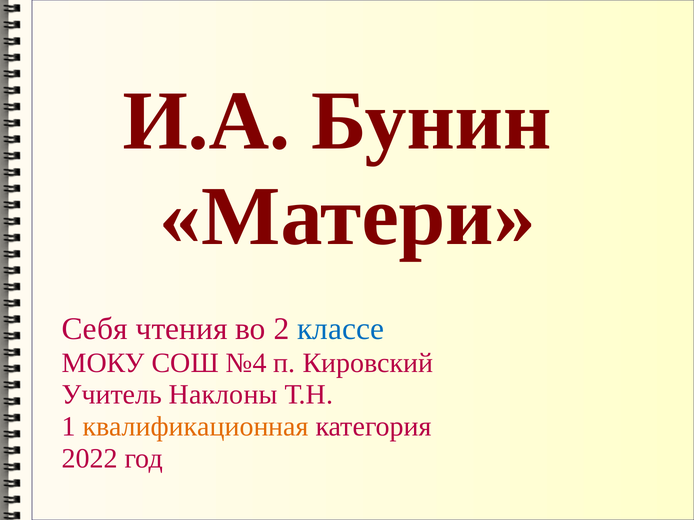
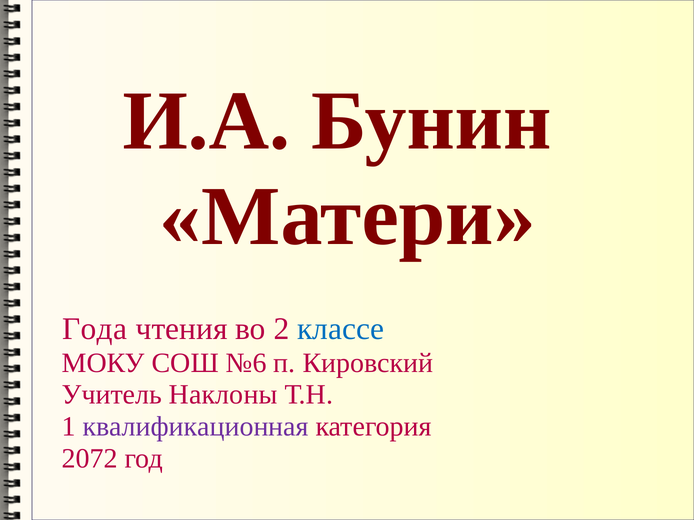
Себя: Себя -> Года
№4: №4 -> №6
квалификационная colour: orange -> purple
2022: 2022 -> 2072
